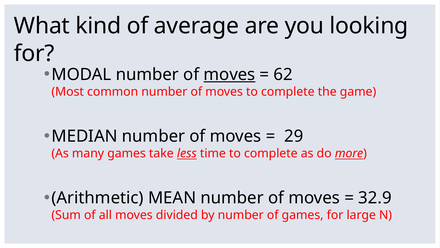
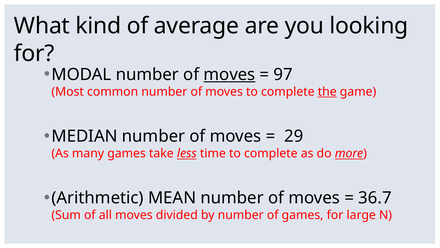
62: 62 -> 97
the underline: none -> present
32.9: 32.9 -> 36.7
